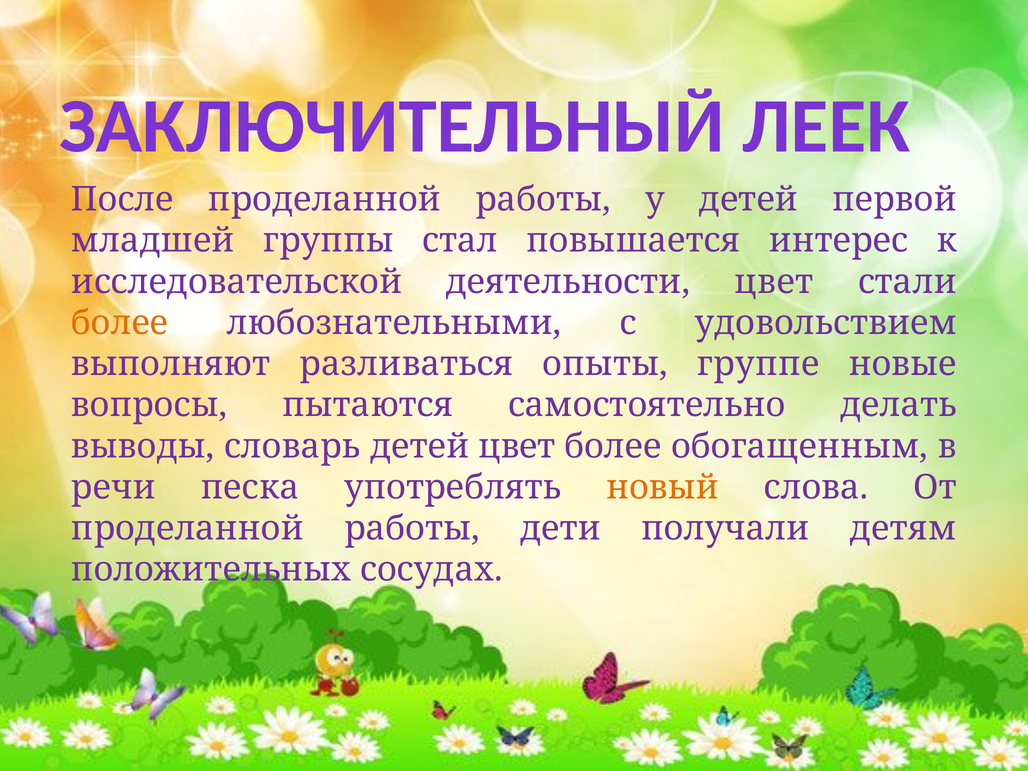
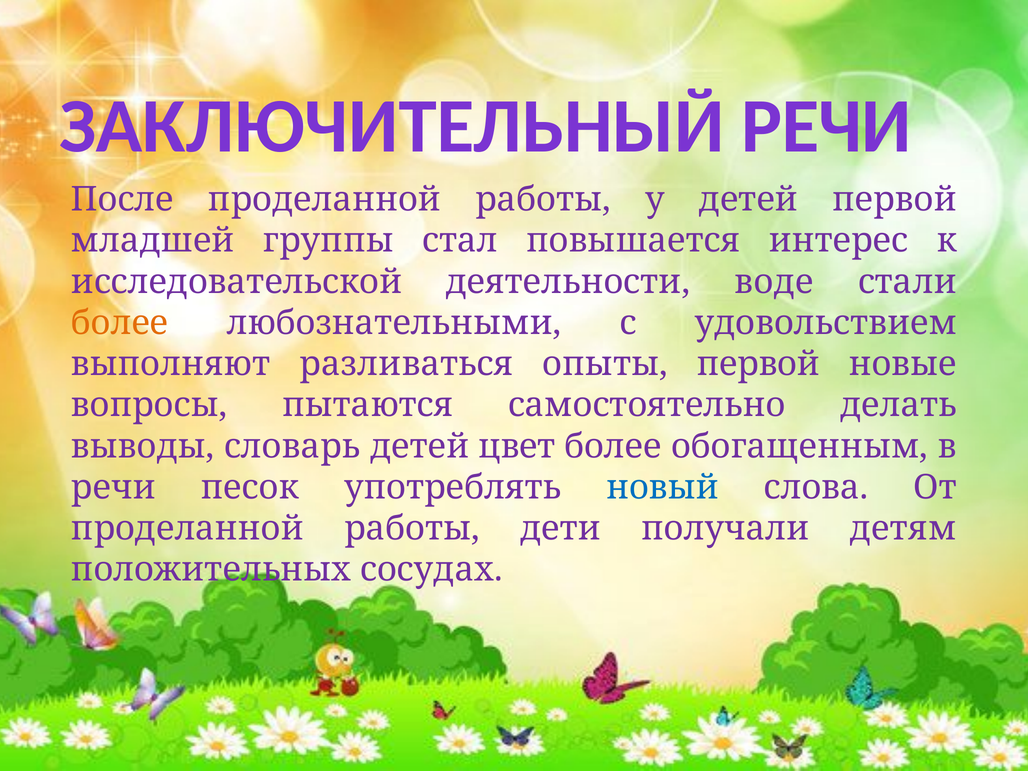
ЗАКЛЮЧИТЕЛЬНЫЙ ЛЕЕК: ЛЕЕК -> РЕЧИ
деятельности цвет: цвет -> воде
опыты группе: группе -> первой
песка: песка -> песок
новый colour: orange -> blue
